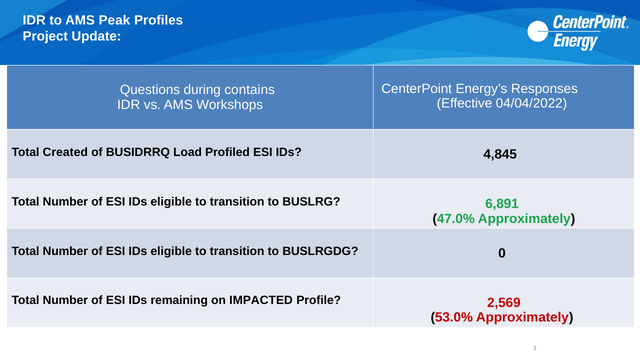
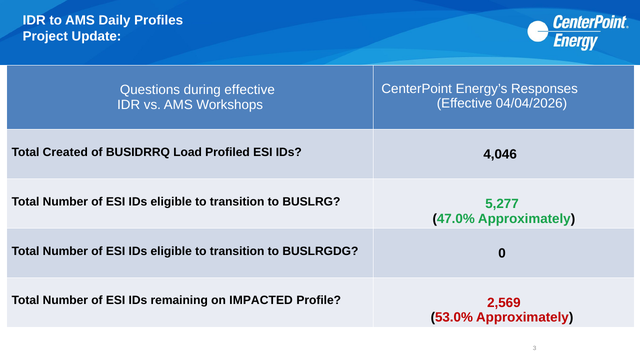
Peak: Peak -> Daily
during contains: contains -> effective
04/04/2022: 04/04/2022 -> 04/04/2026
4,845: 4,845 -> 4,046
6,891: 6,891 -> 5,277
